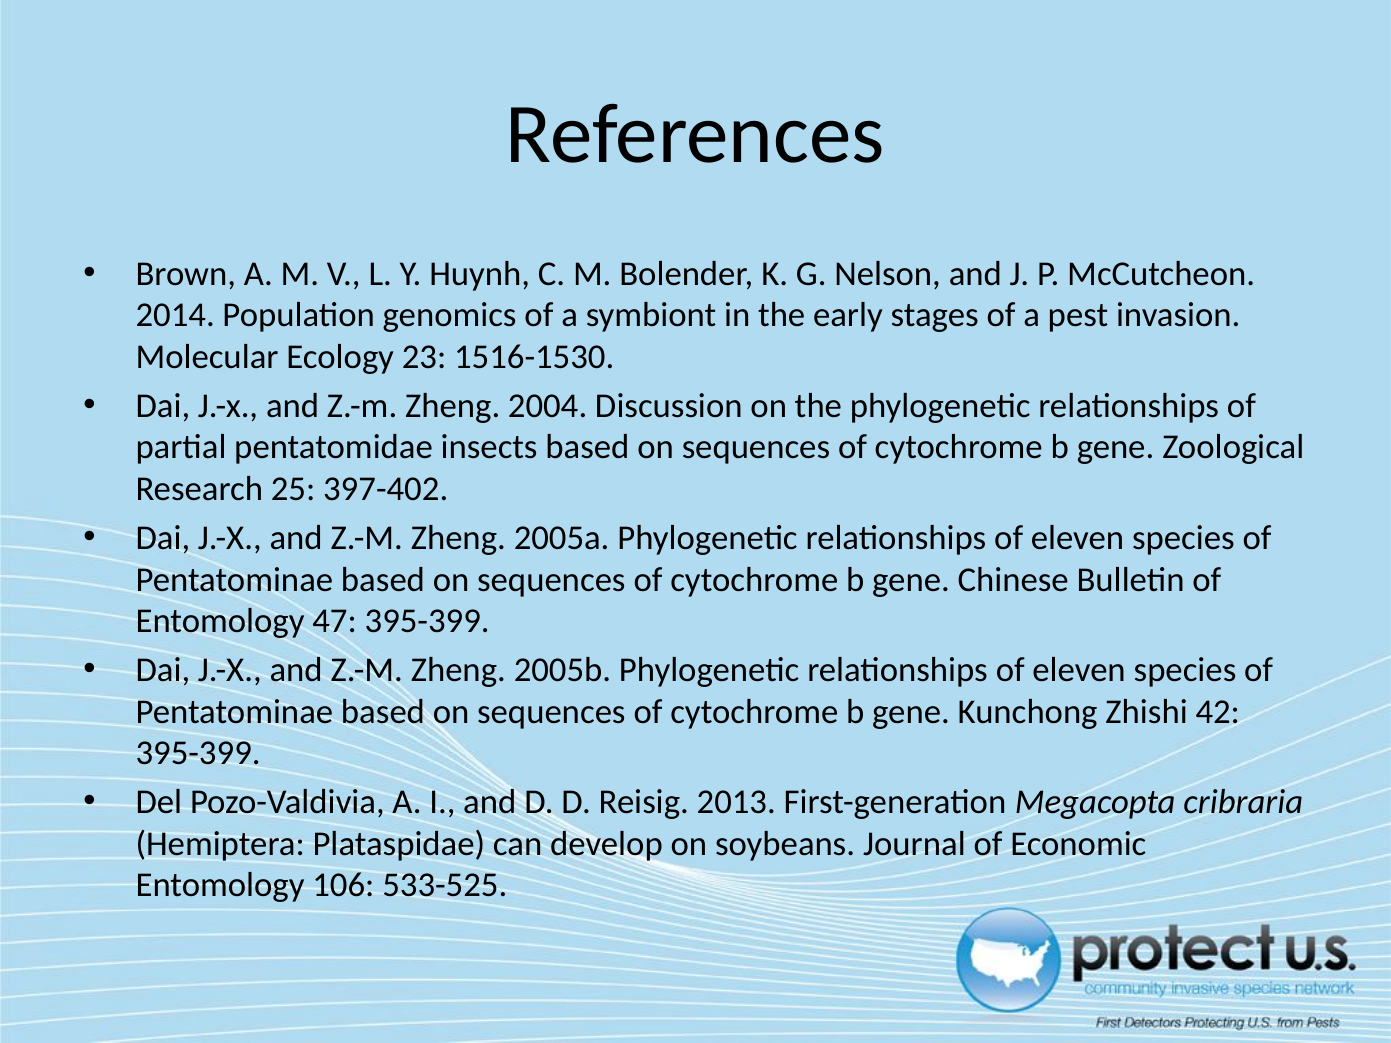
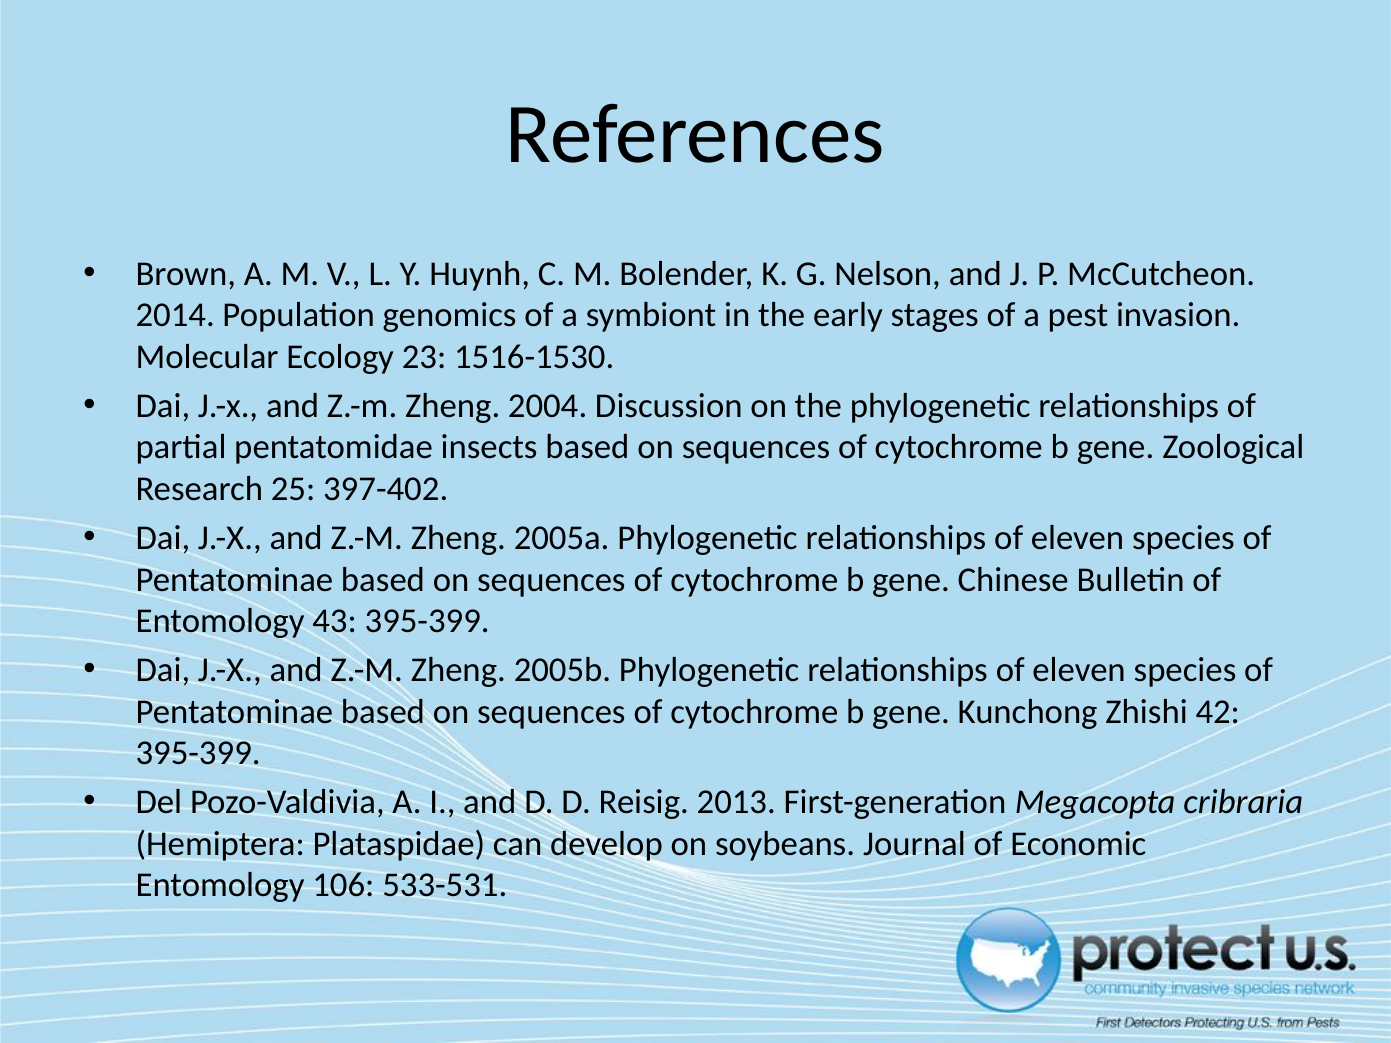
47: 47 -> 43
533-525: 533-525 -> 533-531
